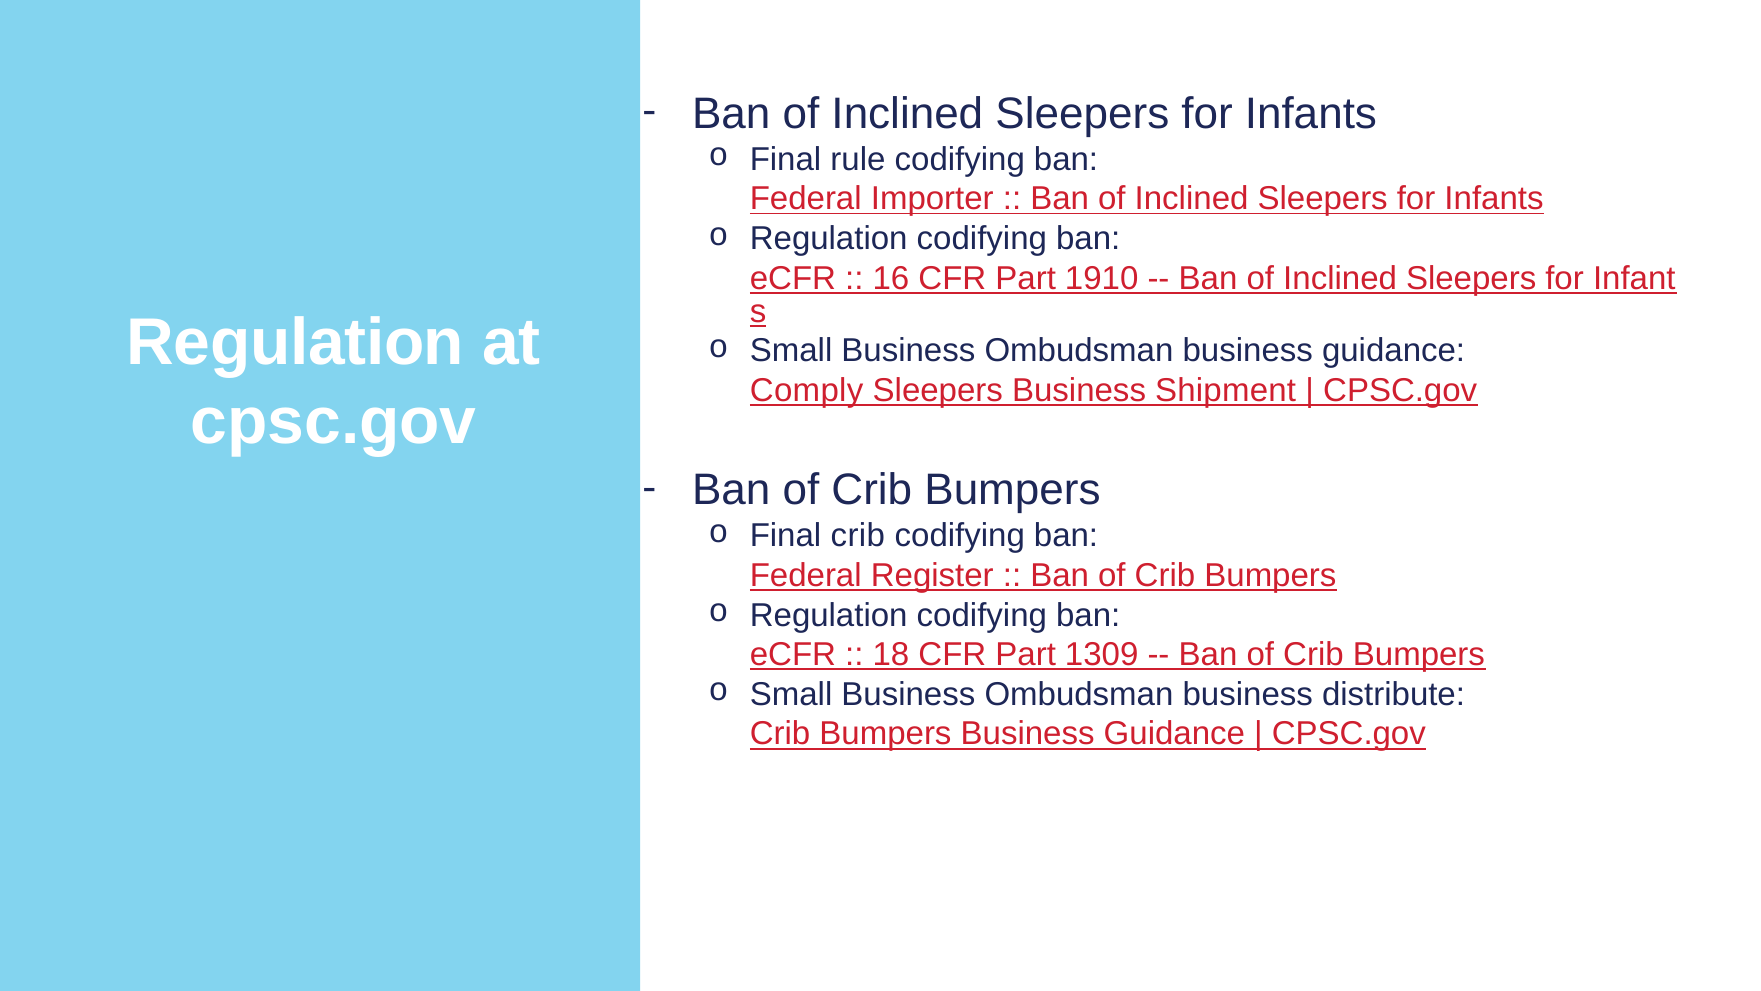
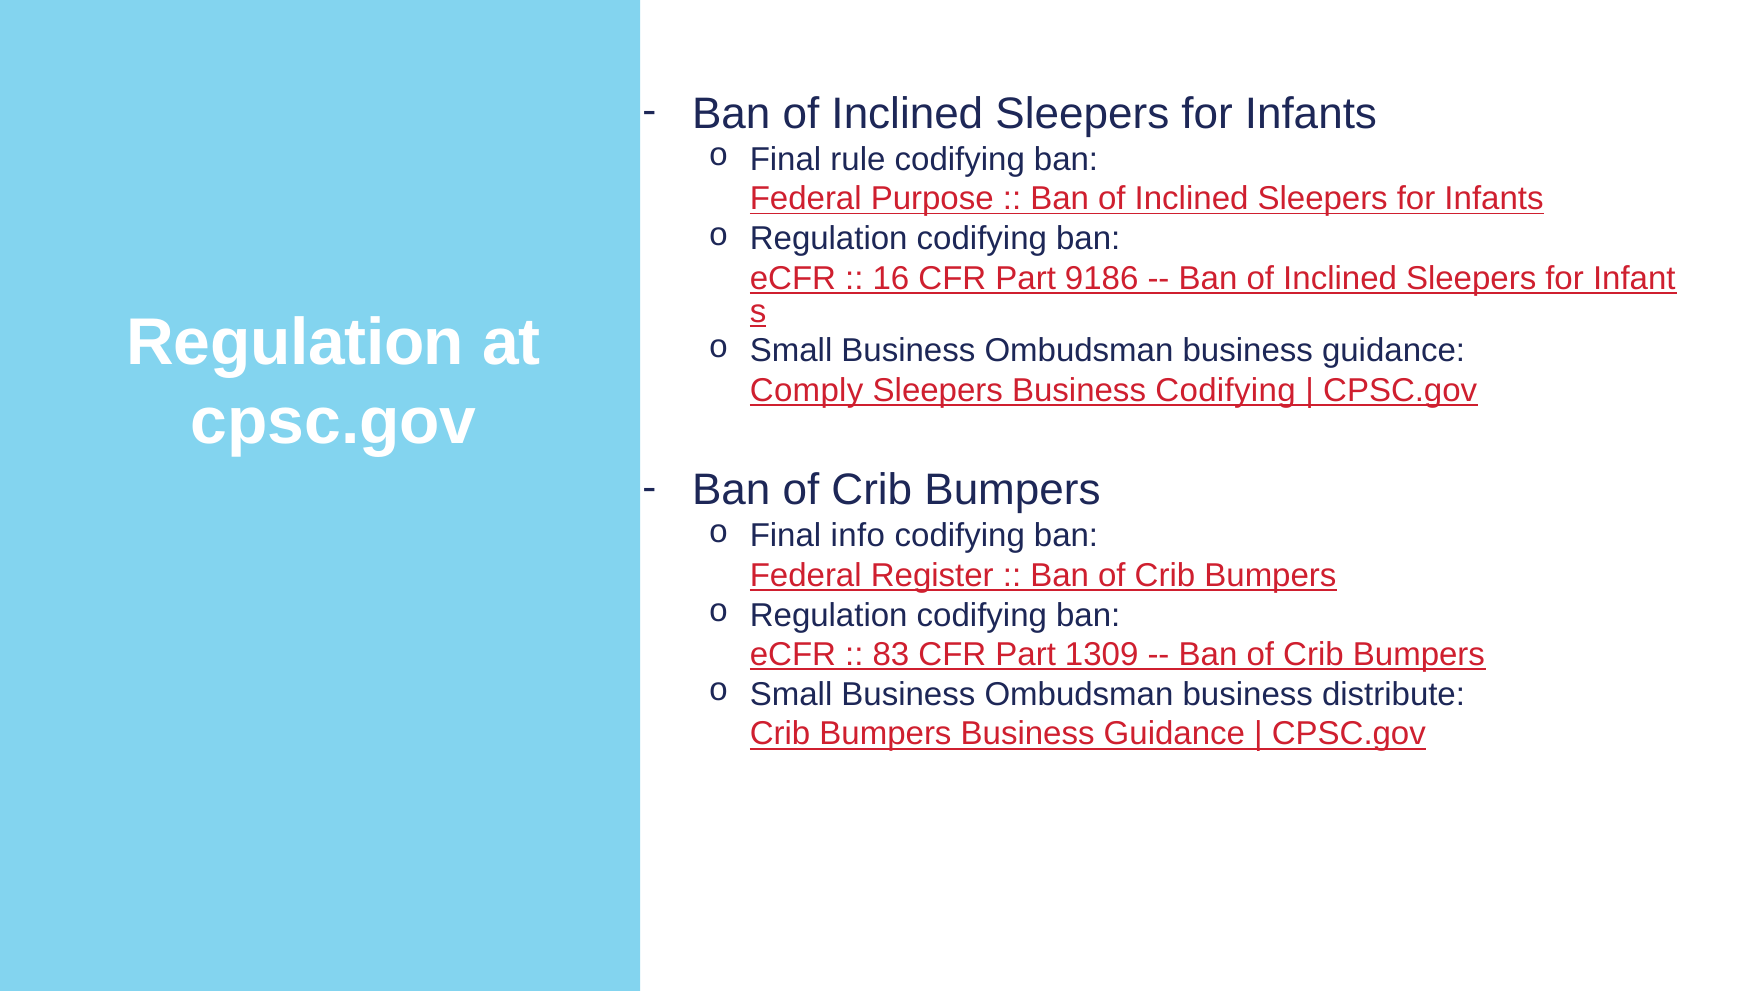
Importer: Importer -> Purpose
1910: 1910 -> 9186
Business Shipment: Shipment -> Codifying
Final crib: crib -> info
18: 18 -> 83
